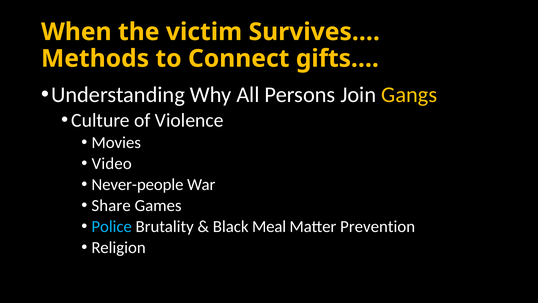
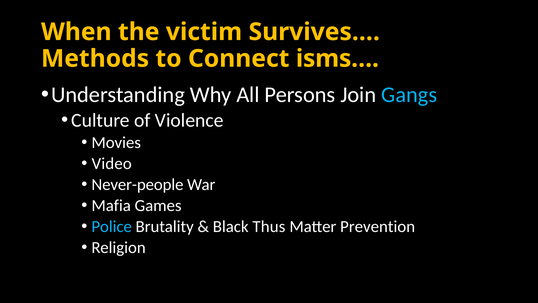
gifts…: gifts… -> isms…
Gangs colour: yellow -> light blue
Share: Share -> Mafia
Meal: Meal -> Thus
